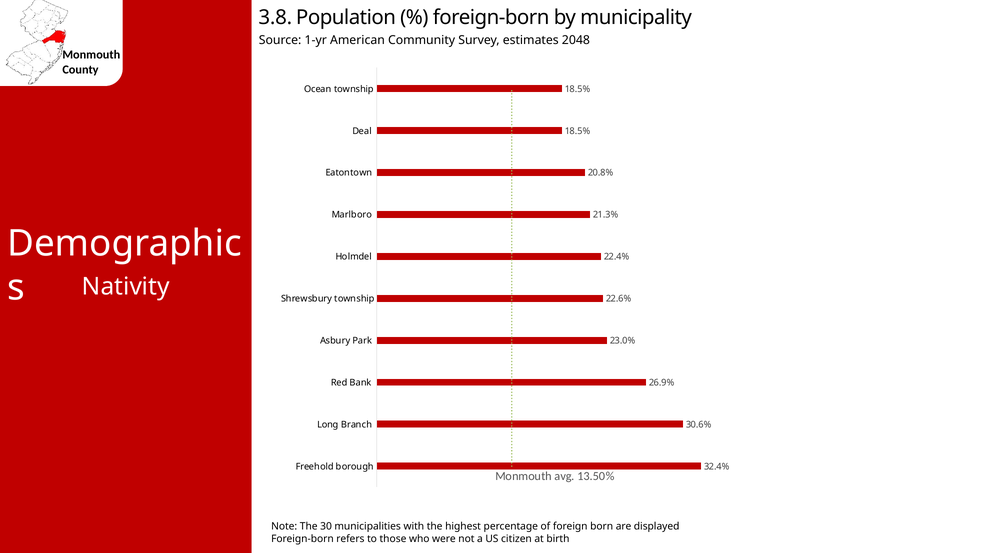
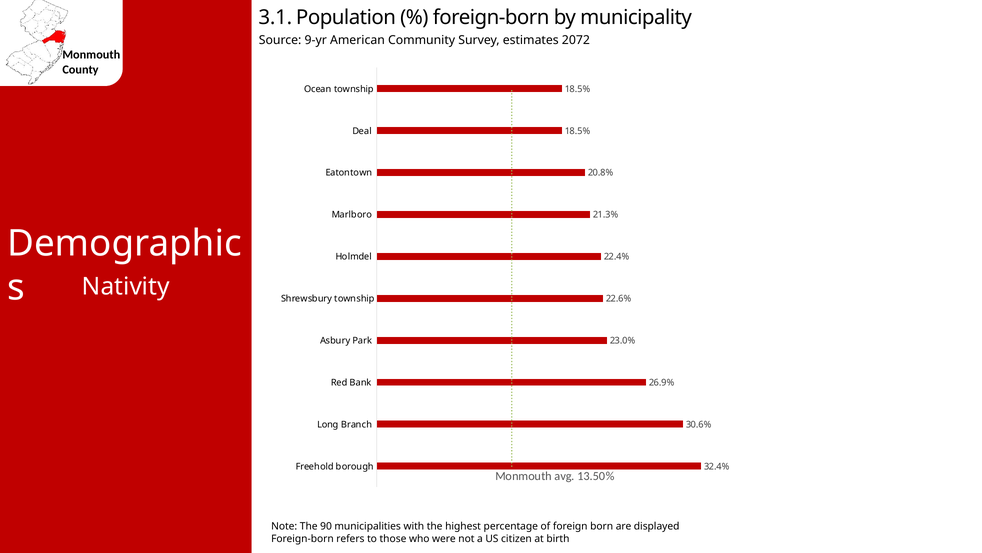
3.8: 3.8 -> 3.1
1-yr: 1-yr -> 9-yr
2048: 2048 -> 2072
30: 30 -> 90
